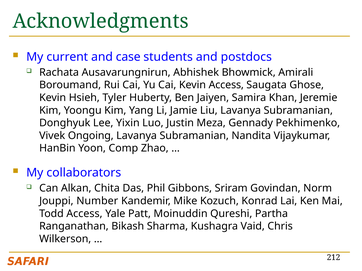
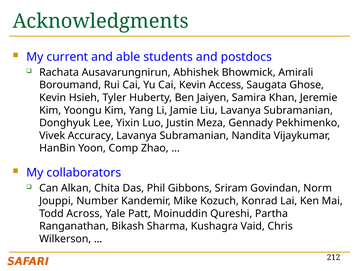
case: case -> able
Ongoing: Ongoing -> Accuracy
Todd Access: Access -> Across
